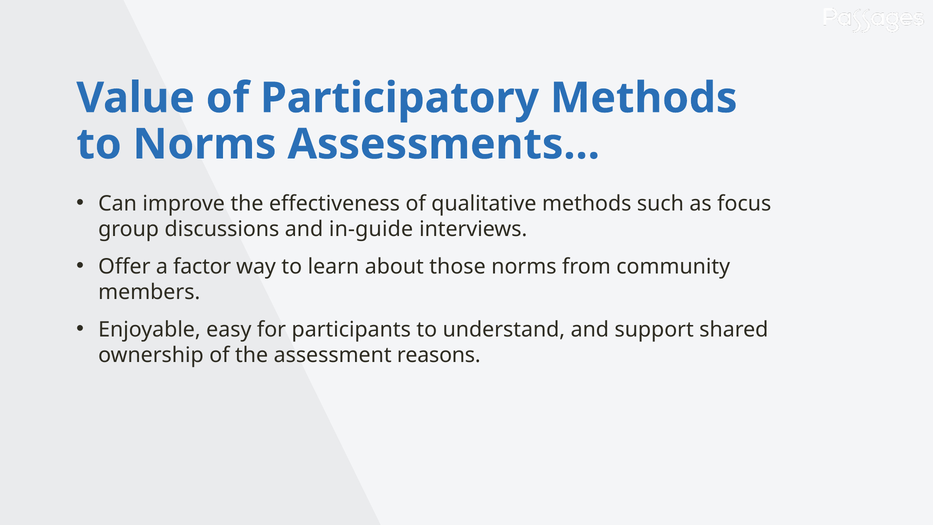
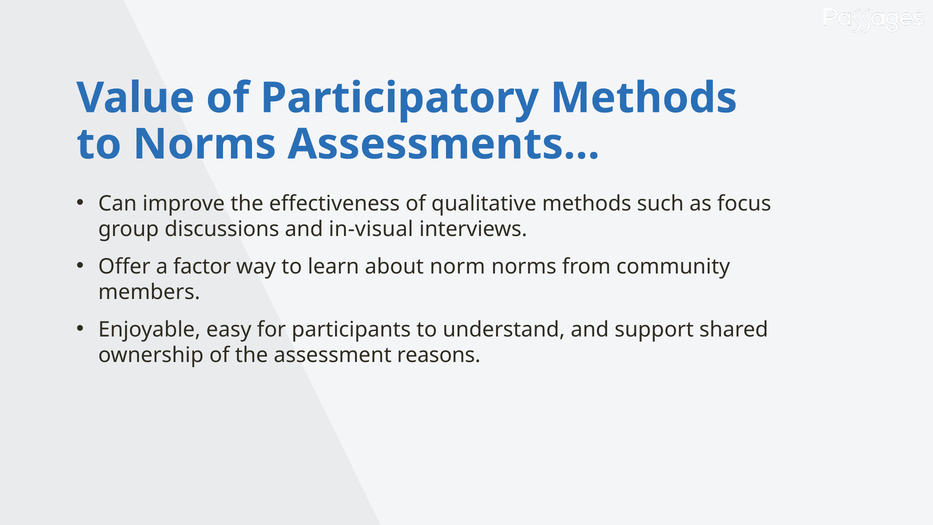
in-guide: in-guide -> in-visual
those: those -> norm
